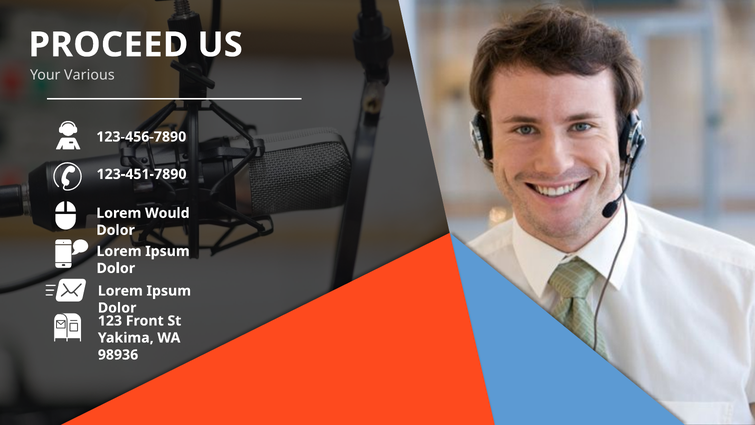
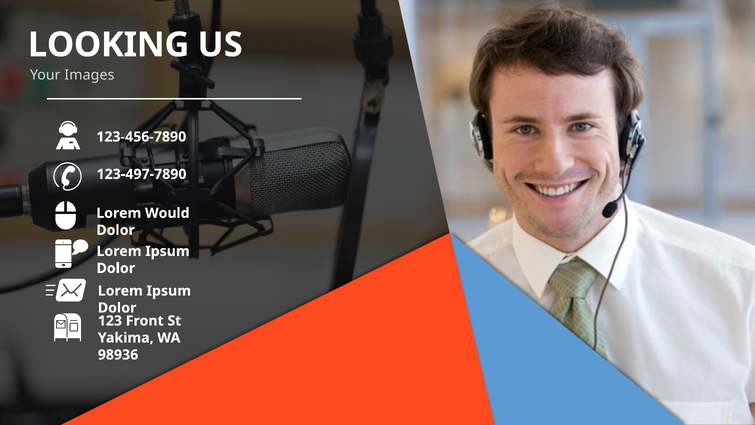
PROCEED: PROCEED -> LOOKING
Various: Various -> Images
123-451-7890: 123-451-7890 -> 123-497-7890
